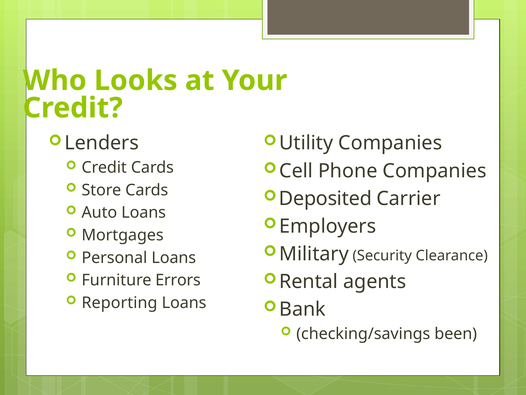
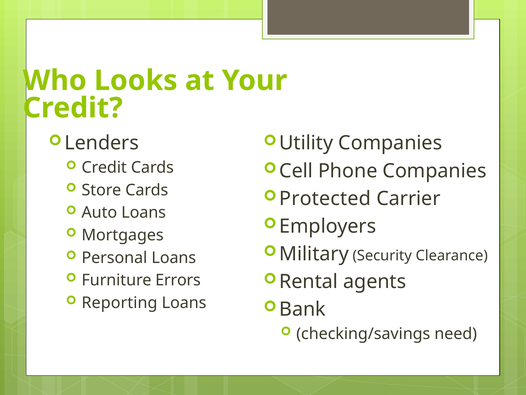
Deposited: Deposited -> Protected
been: been -> need
